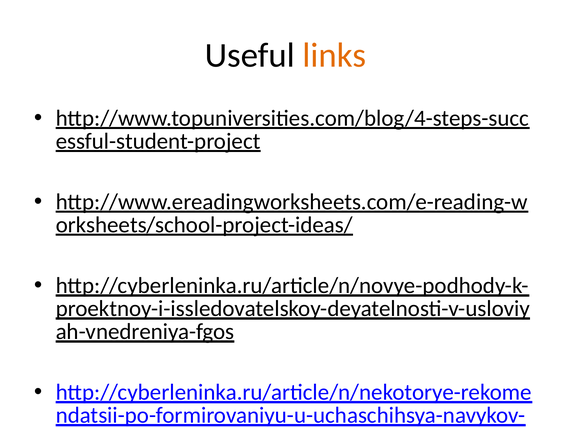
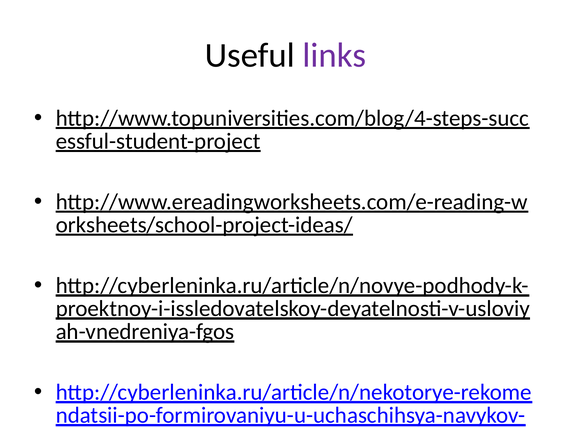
links colour: orange -> purple
